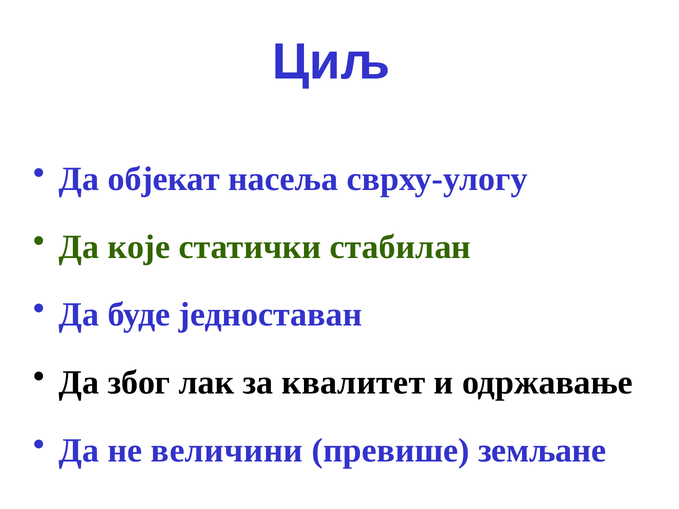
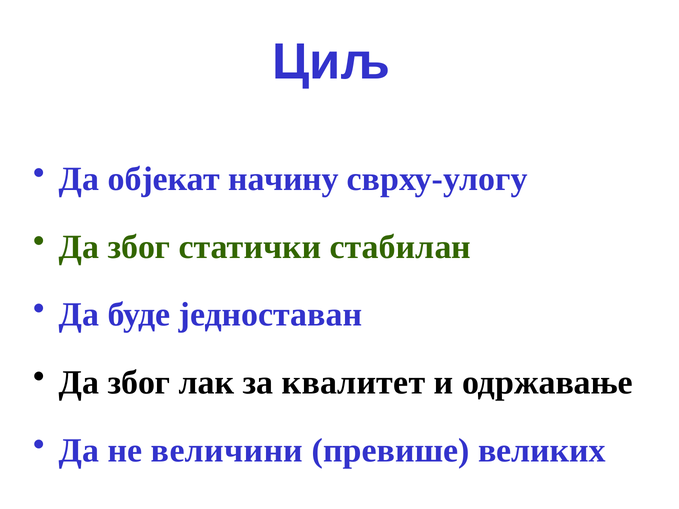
насеља: насеља -> начину
које at (139, 247): које -> због
земљане: земљане -> великих
